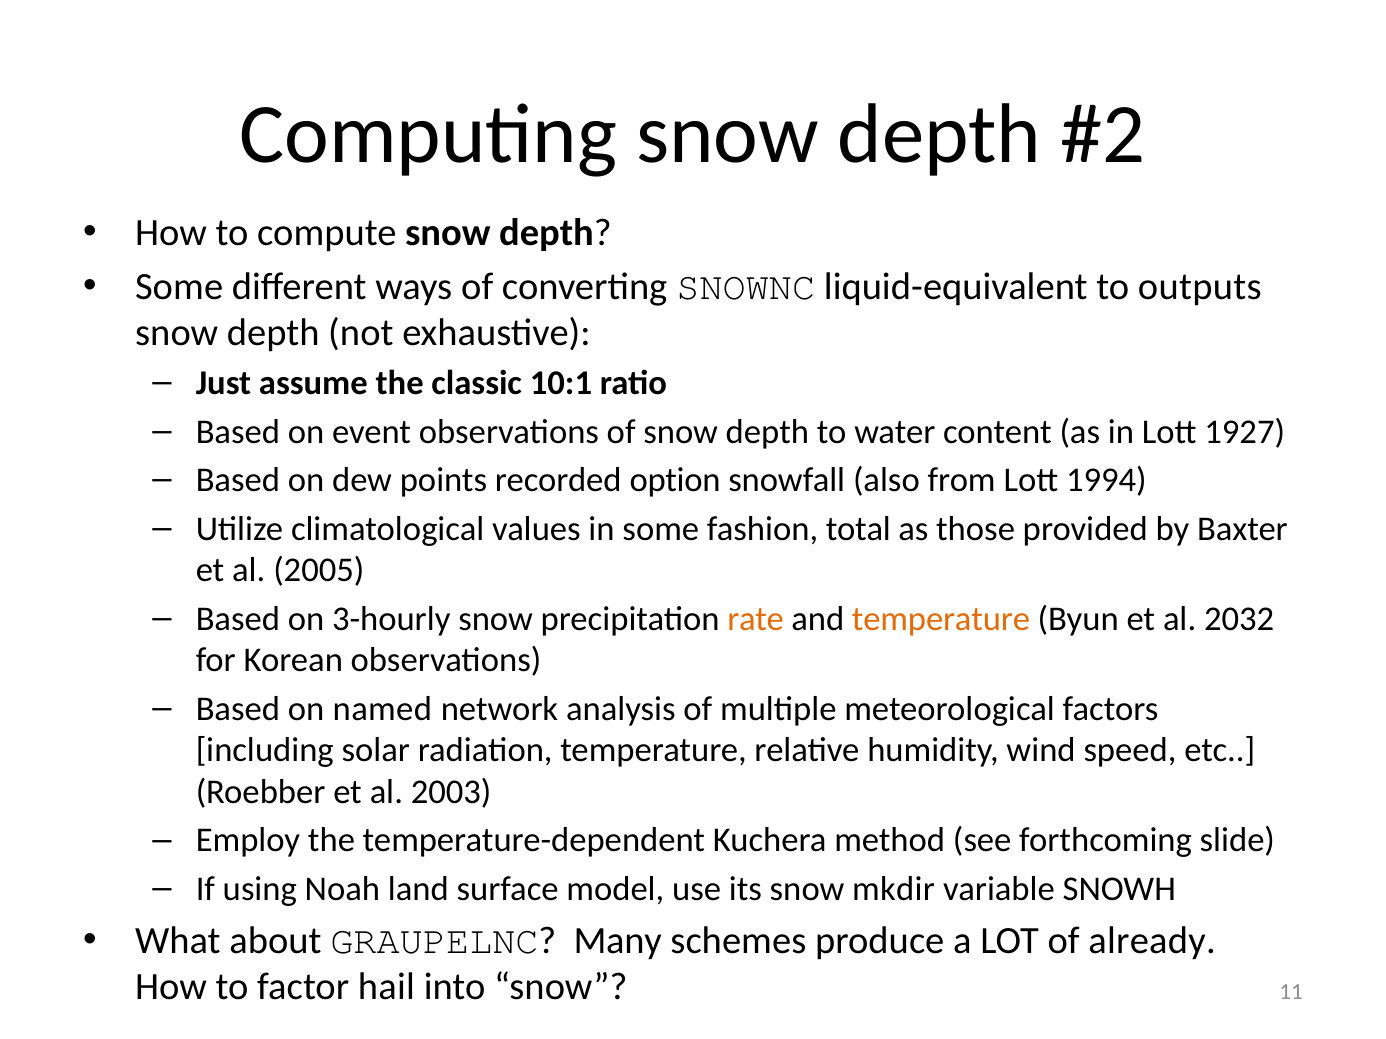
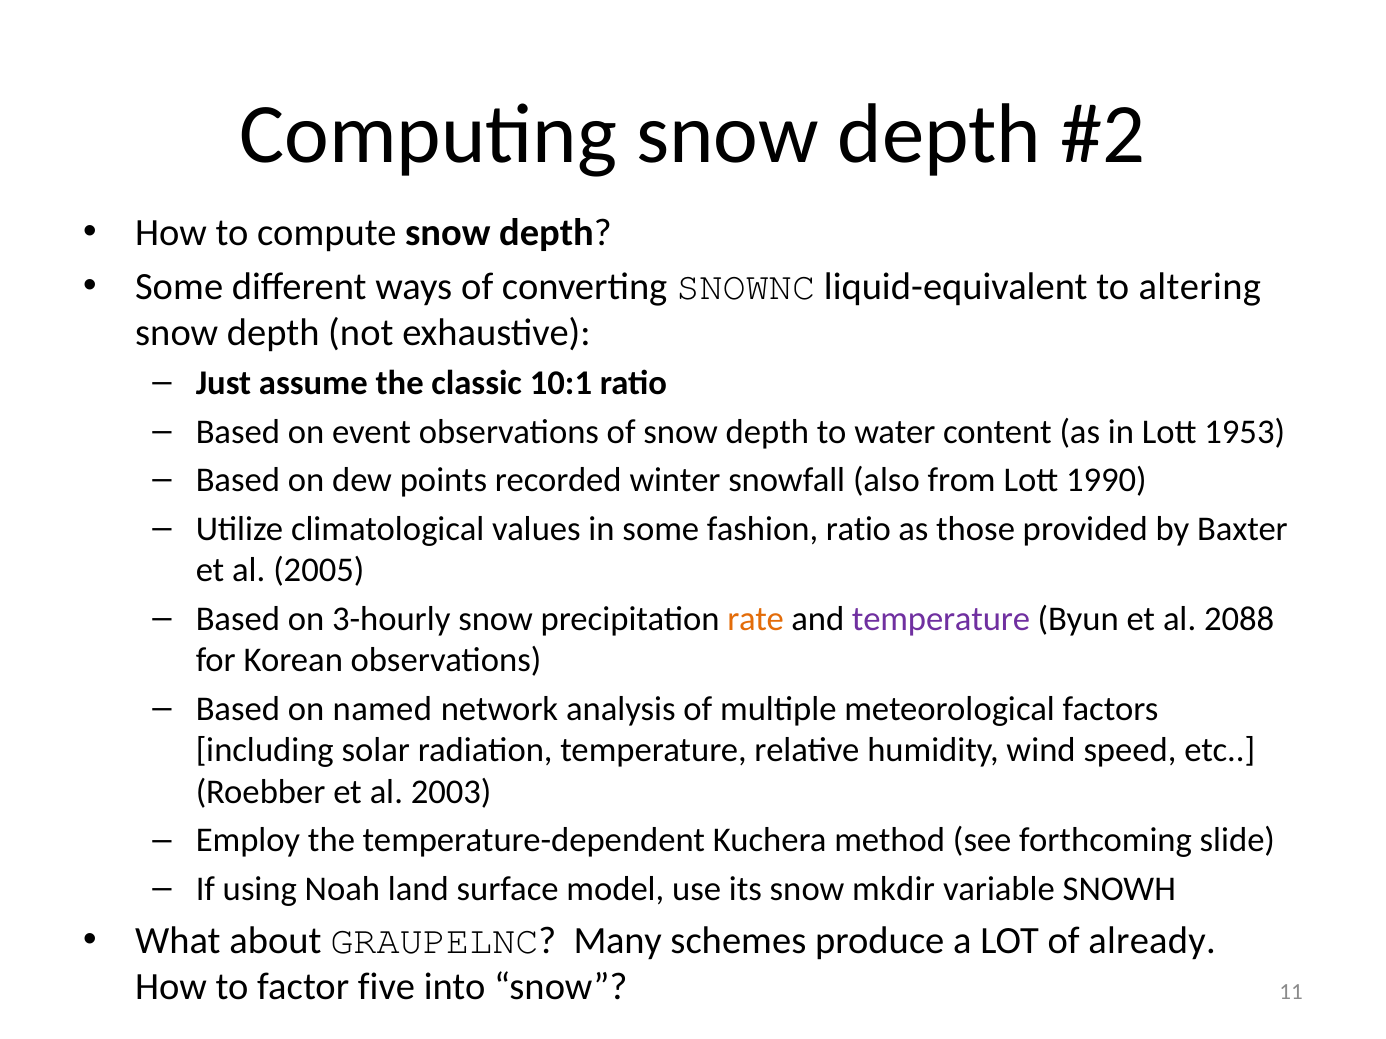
outputs: outputs -> altering
1927: 1927 -> 1953
option: option -> winter
1994: 1994 -> 1990
fashion total: total -> ratio
temperature at (941, 619) colour: orange -> purple
2032: 2032 -> 2088
hail: hail -> five
